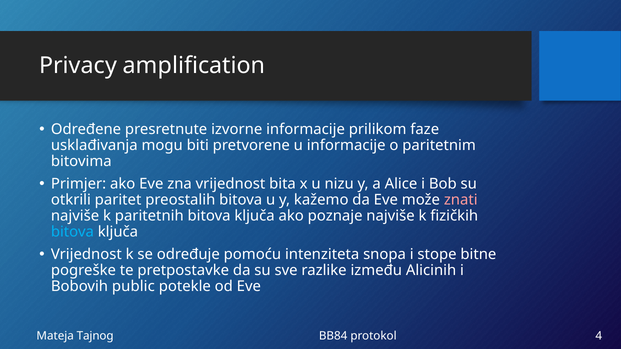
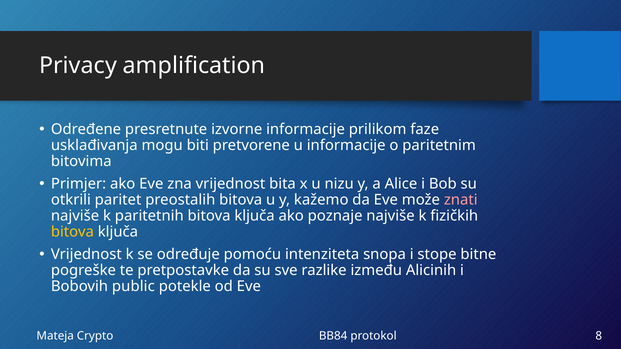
bitova at (72, 232) colour: light blue -> yellow
Tajnog: Tajnog -> Crypto
4: 4 -> 8
